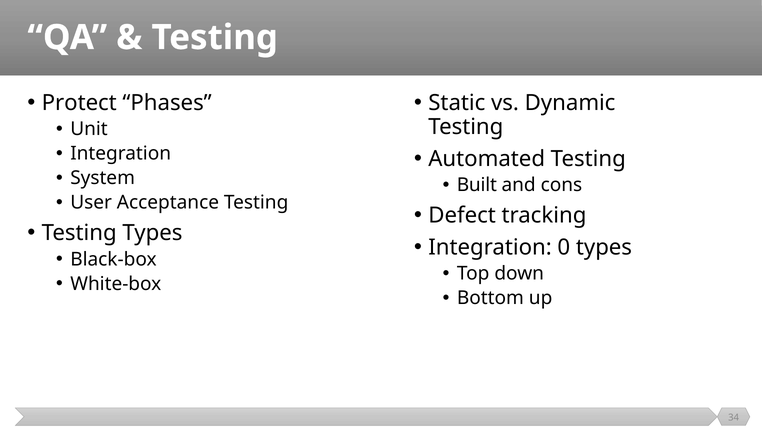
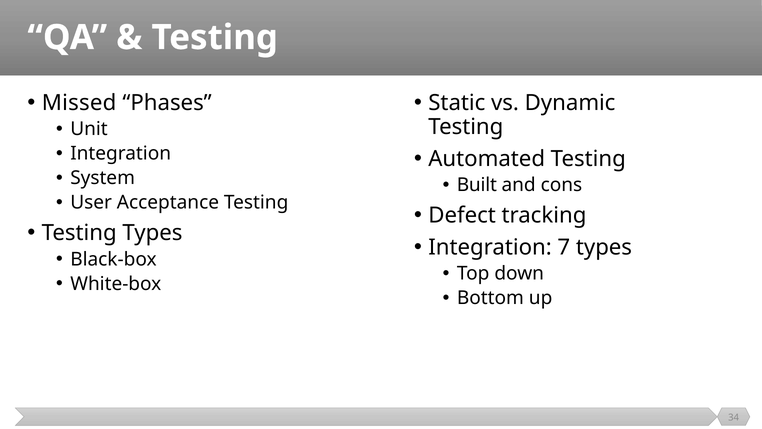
Protect: Protect -> Missed
0: 0 -> 7
